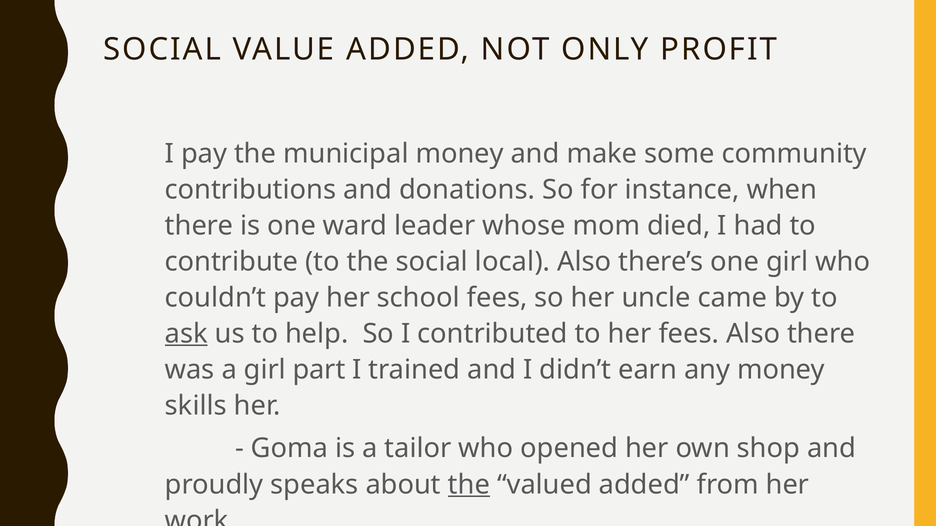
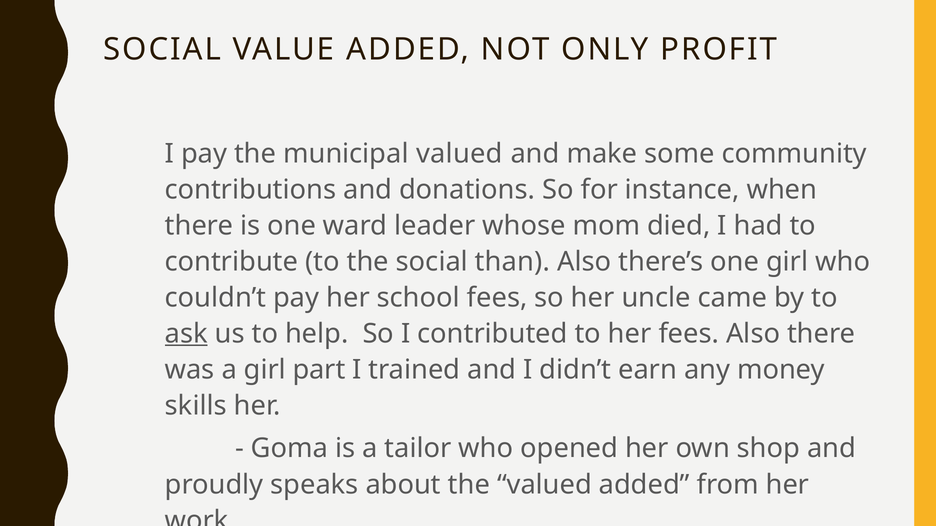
municipal money: money -> valued
local: local -> than
the at (469, 485) underline: present -> none
